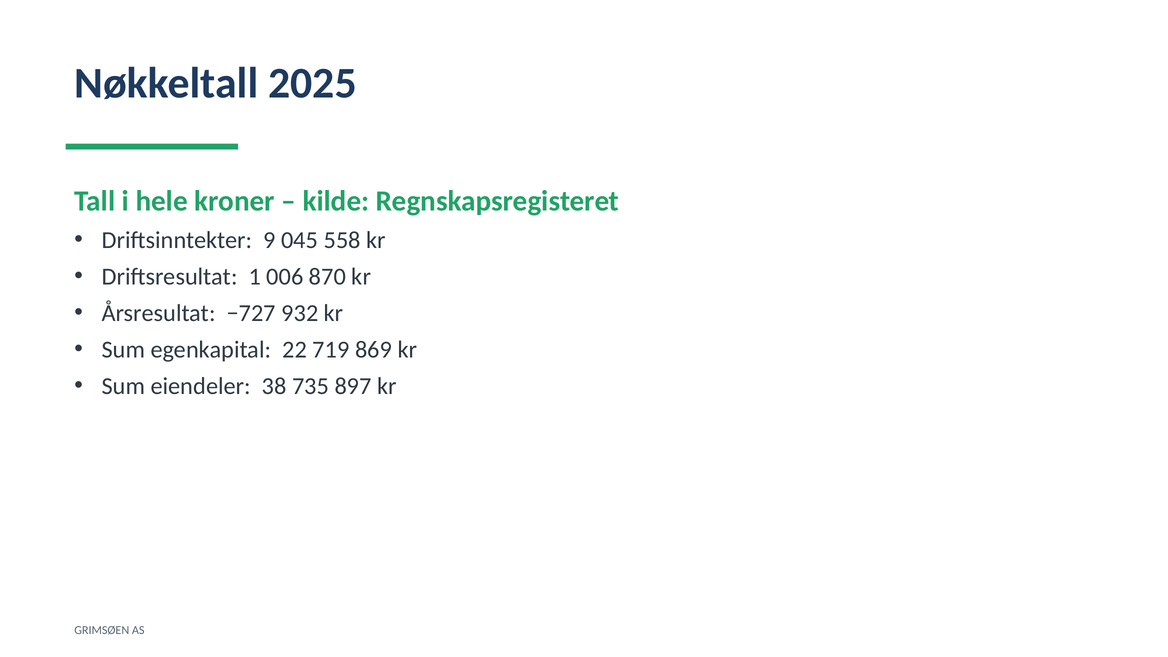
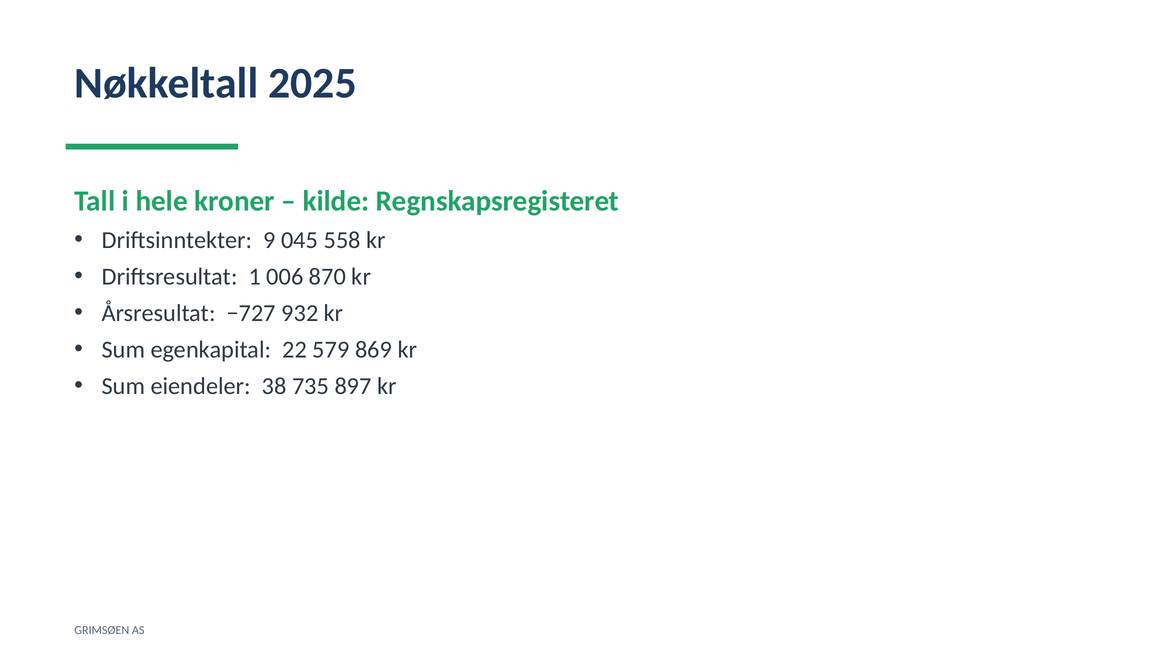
719: 719 -> 579
